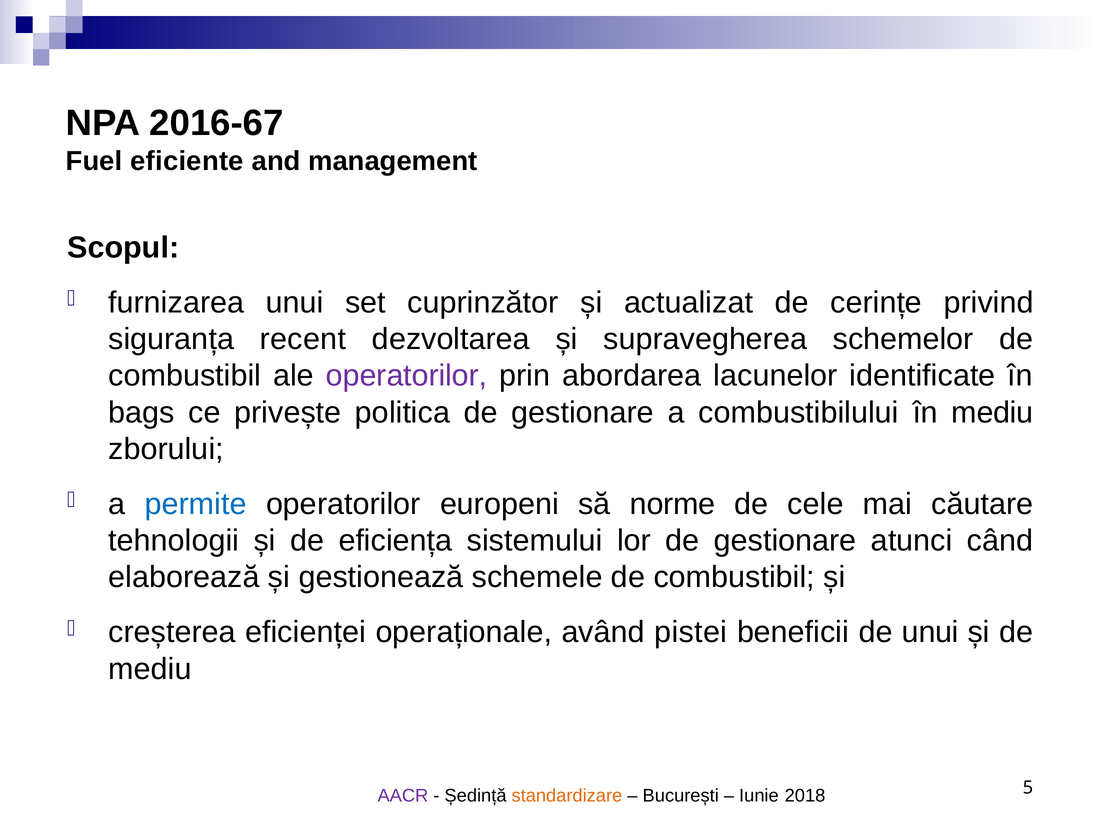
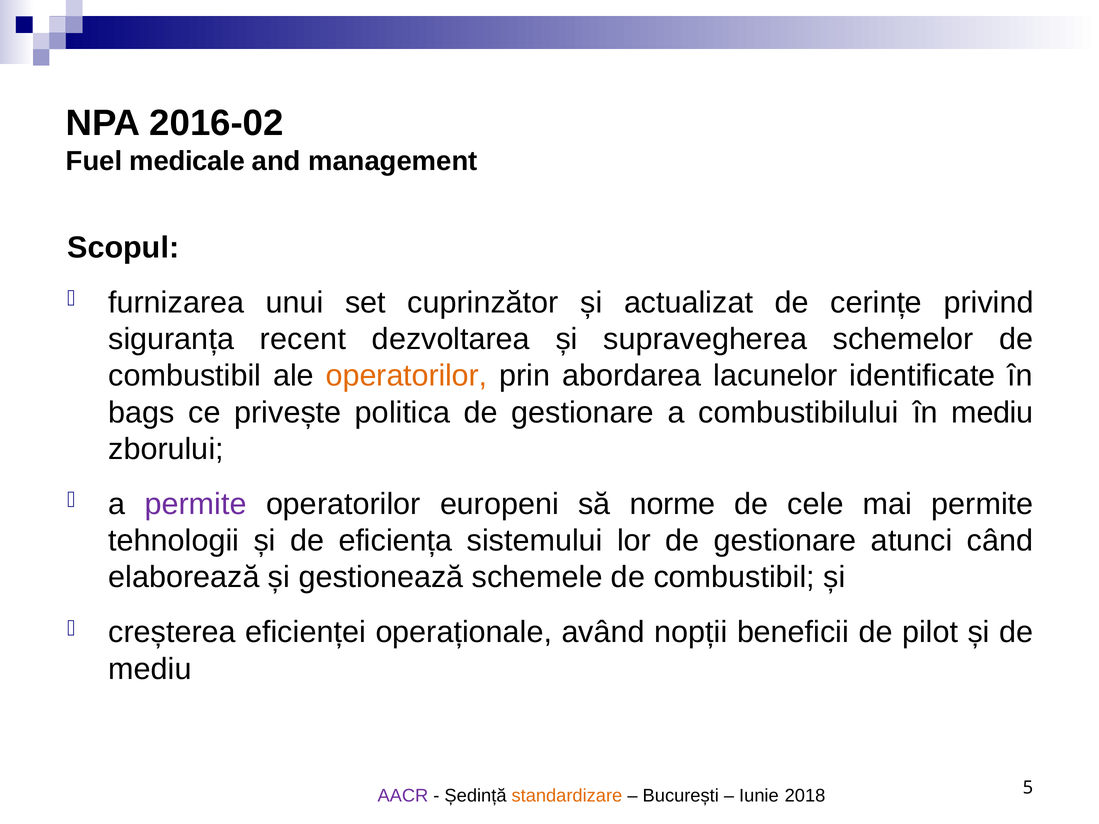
2016-67: 2016-67 -> 2016-02
eficiente: eficiente -> medicale
operatorilor at (407, 376) colour: purple -> orange
permite at (196, 504) colour: blue -> purple
mai căutare: căutare -> permite
pistei: pistei -> nopții
de unui: unui -> pilot
